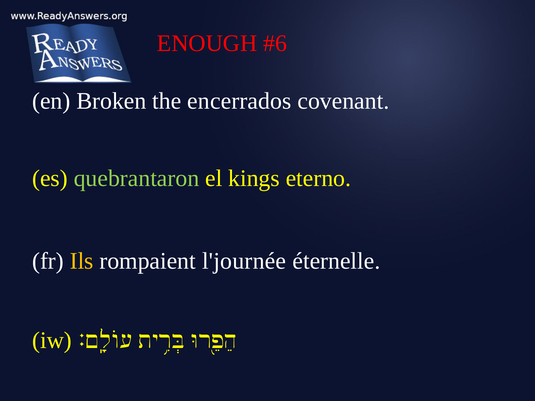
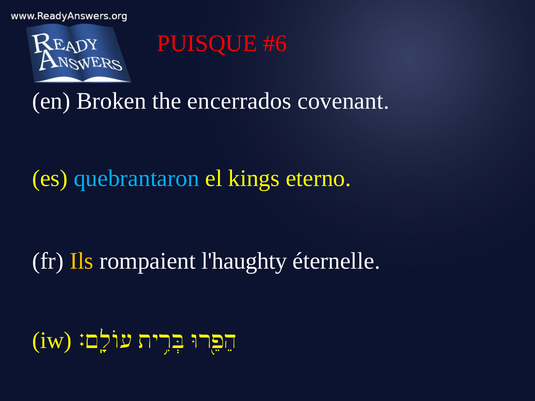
ENOUGH: ENOUGH -> PUISQUE
quebrantaron colour: light green -> light blue
l'journée: l'journée -> l'haughty
